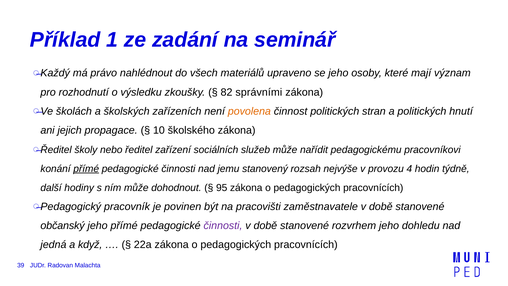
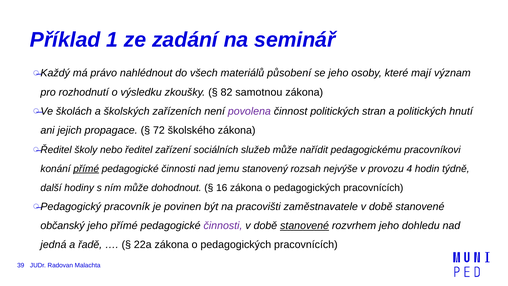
upraveno: upraveno -> působení
správními: správními -> samotnou
povolena colour: orange -> purple
10: 10 -> 72
95: 95 -> 16
stanovené at (305, 225) underline: none -> present
když: když -> řadě
